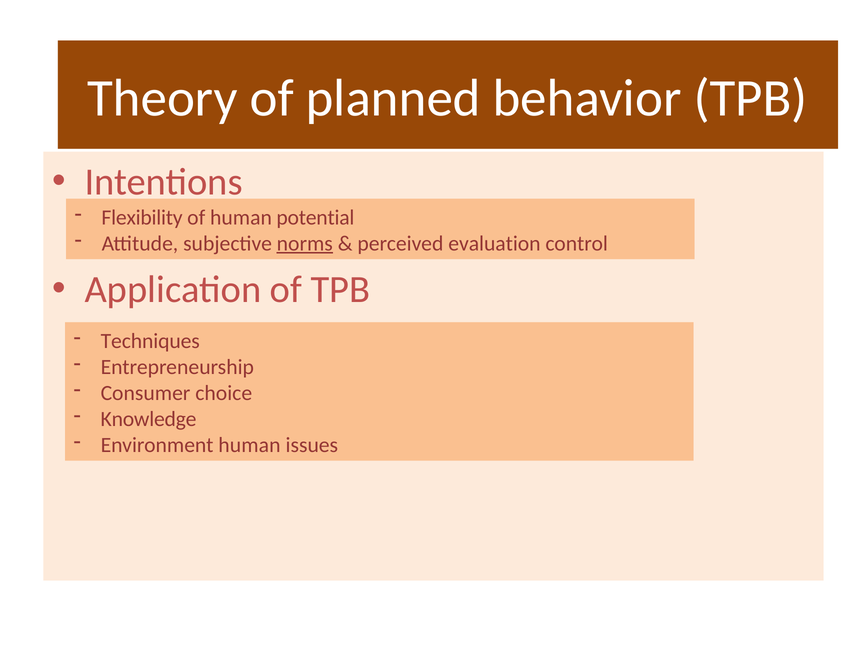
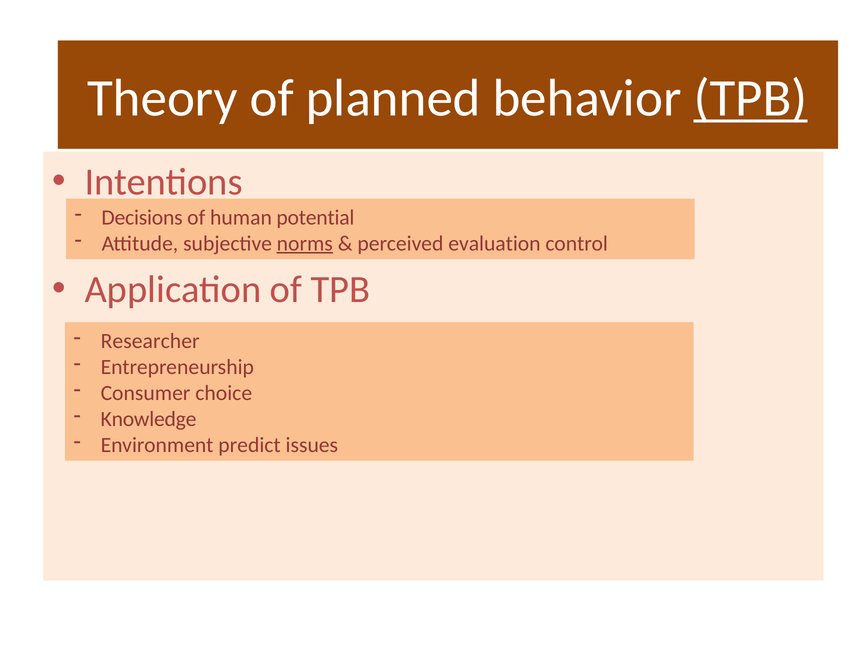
TPB at (751, 98) underline: none -> present
Flexibility: Flexibility -> Decisions
Techniques: Techniques -> Researcher
Environment human: human -> predict
